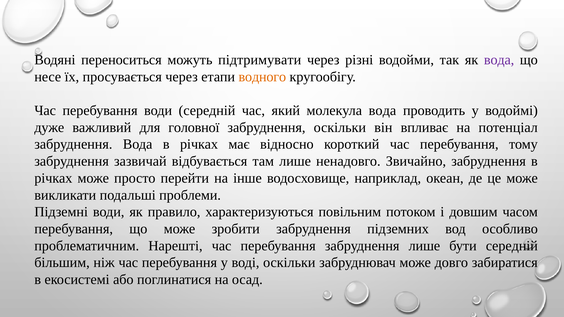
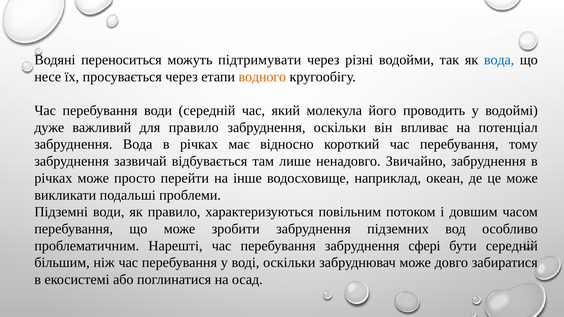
вода at (499, 60) colour: purple -> blue
молекула вода: вода -> його
для головної: головної -> правило
забруднення лише: лише -> сфері
